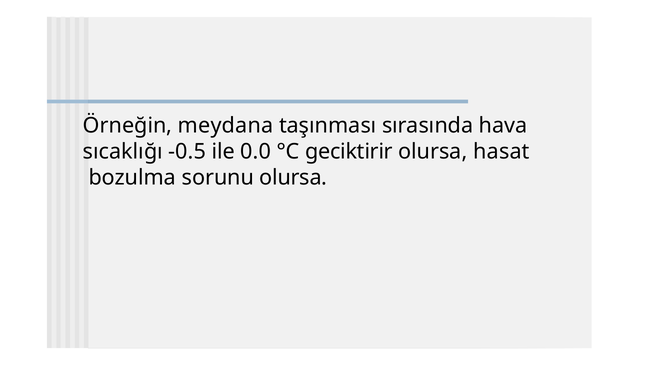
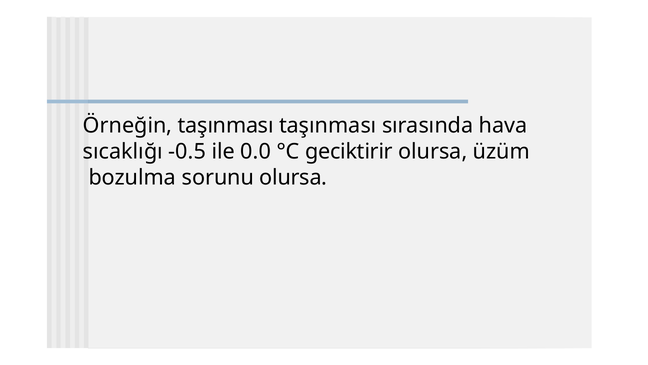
Örneğin meydana: meydana -> taşınması
hasat: hasat -> üzüm
